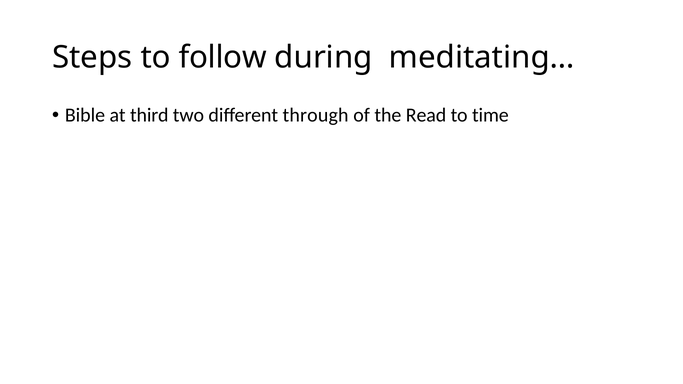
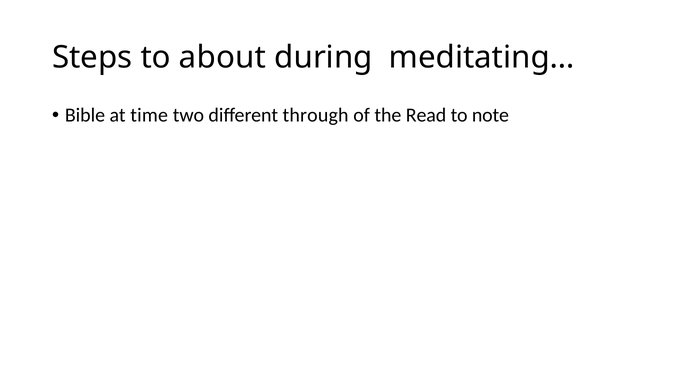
follow: follow -> about
third: third -> time
time: time -> note
